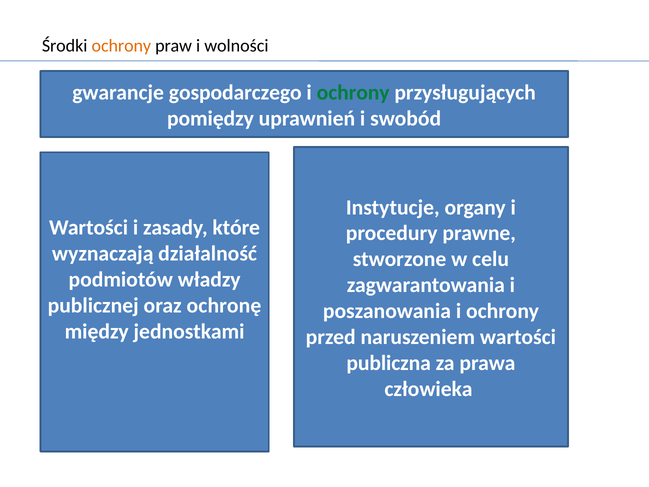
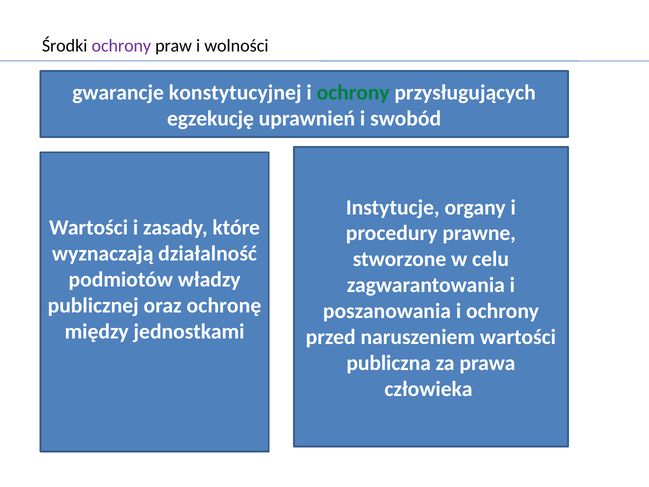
ochrony at (121, 46) colour: orange -> purple
gospodarczego: gospodarczego -> konstytucyjnej
pomiędzy: pomiędzy -> egzekucję
